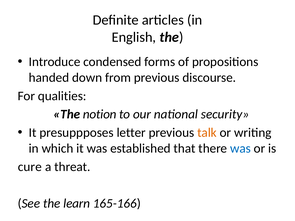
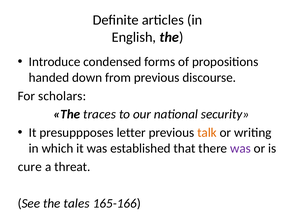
qualities: qualities -> scholars
notion: notion -> traces
was at (240, 149) colour: blue -> purple
learn: learn -> tales
